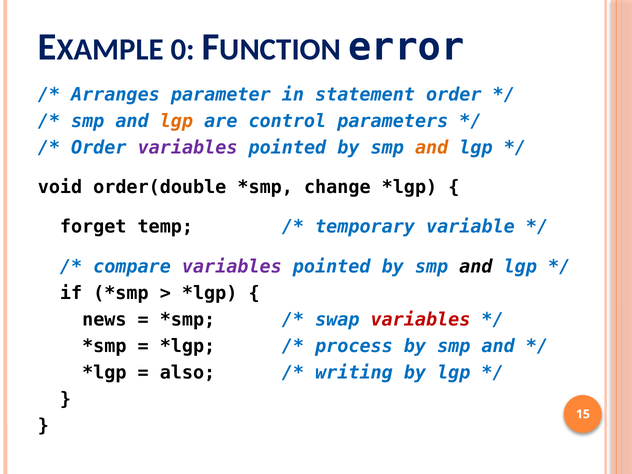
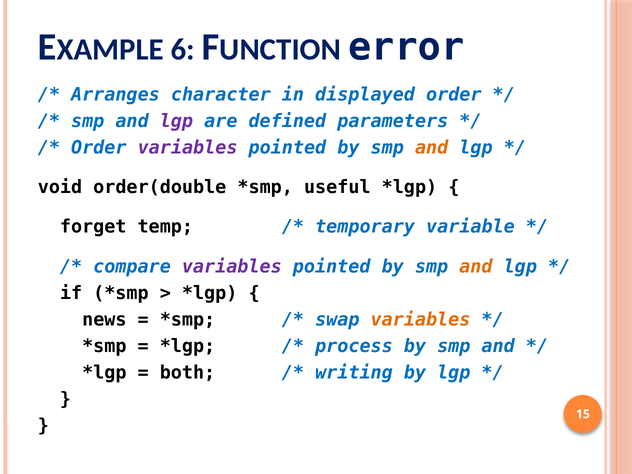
0: 0 -> 6
parameter: parameter -> character
statement: statement -> displayed
lgp at (176, 121) colour: orange -> purple
control: control -> defined
change: change -> useful
and at (476, 266) colour: black -> orange
variables at (420, 319) colour: red -> orange
also: also -> both
